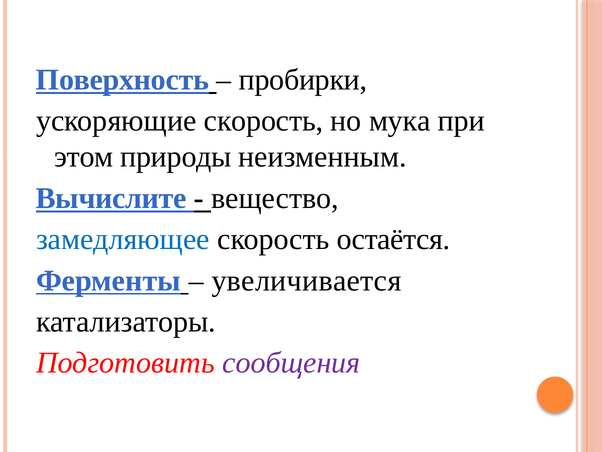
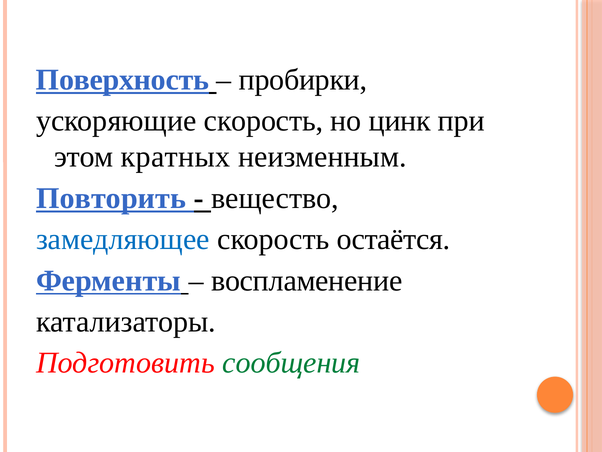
мука: мука -> цинк
природы: природы -> кратных
Вычислите: Вычислите -> Повторить
увеличивается: увеличивается -> воспламенение
сообщения colour: purple -> green
